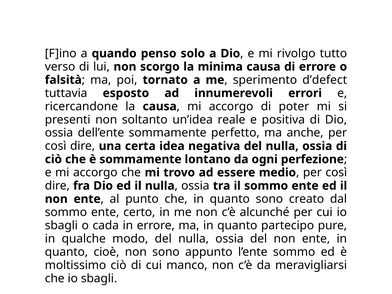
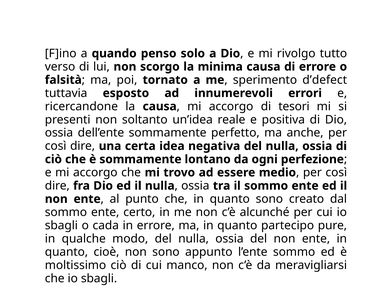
poter: poter -> tesori
